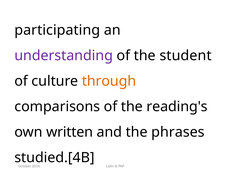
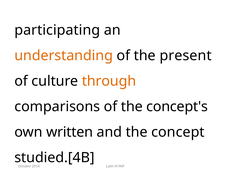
understanding colour: purple -> orange
student: student -> present
reading's: reading's -> concept's
phrases: phrases -> concept
